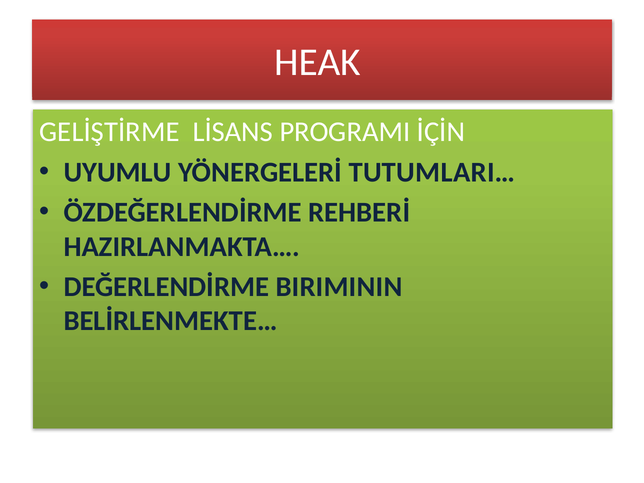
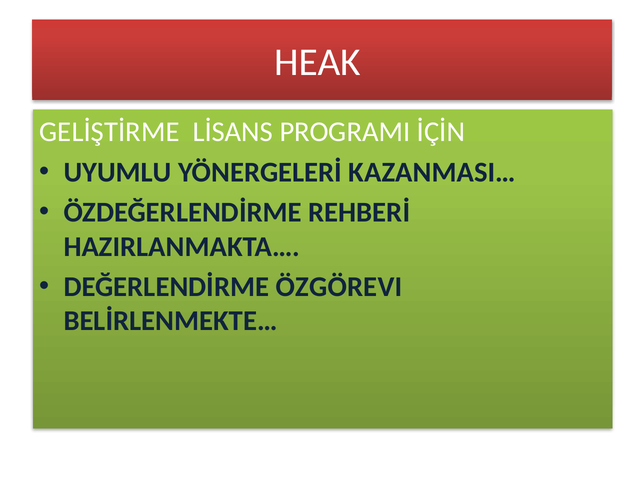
TUTUMLARI…: TUTUMLARI… -> KAZANMASI…
BIRIMININ: BIRIMININ -> ÖZGÖREVI
